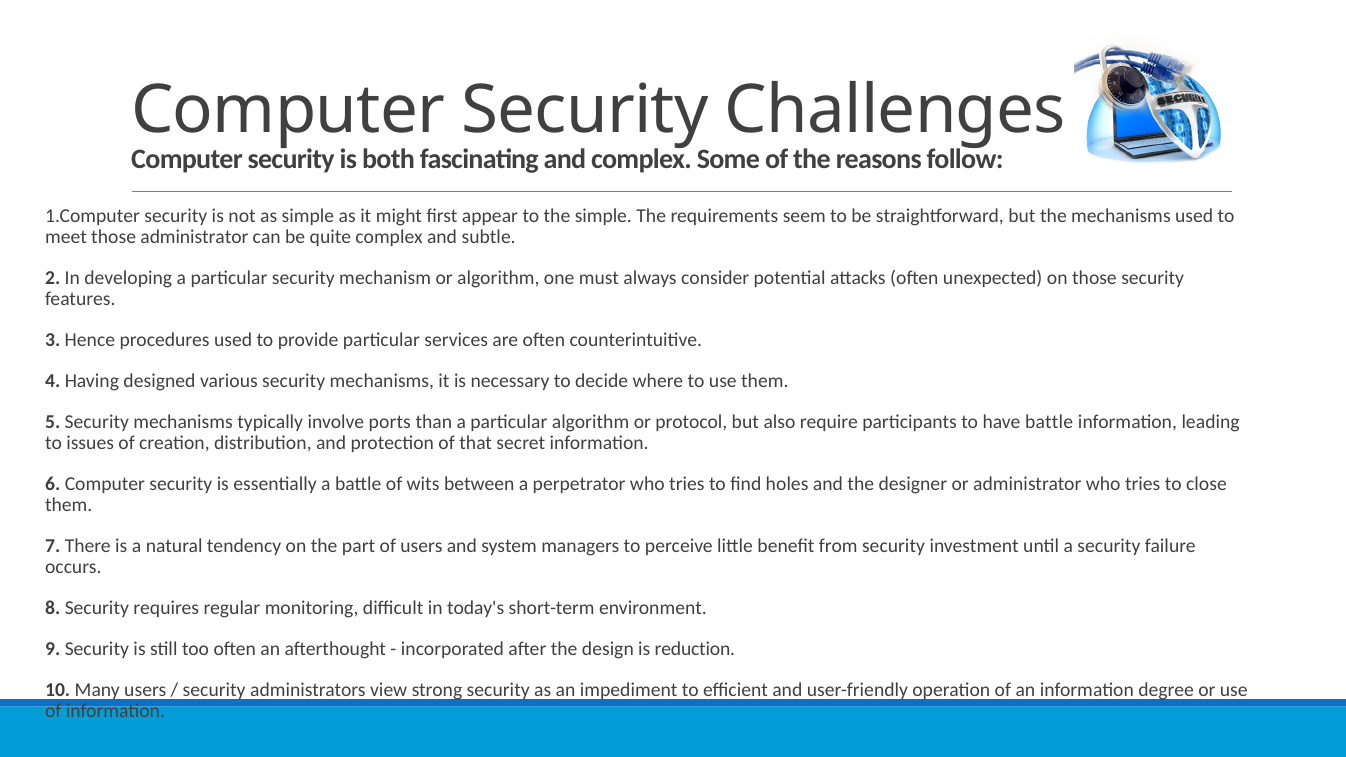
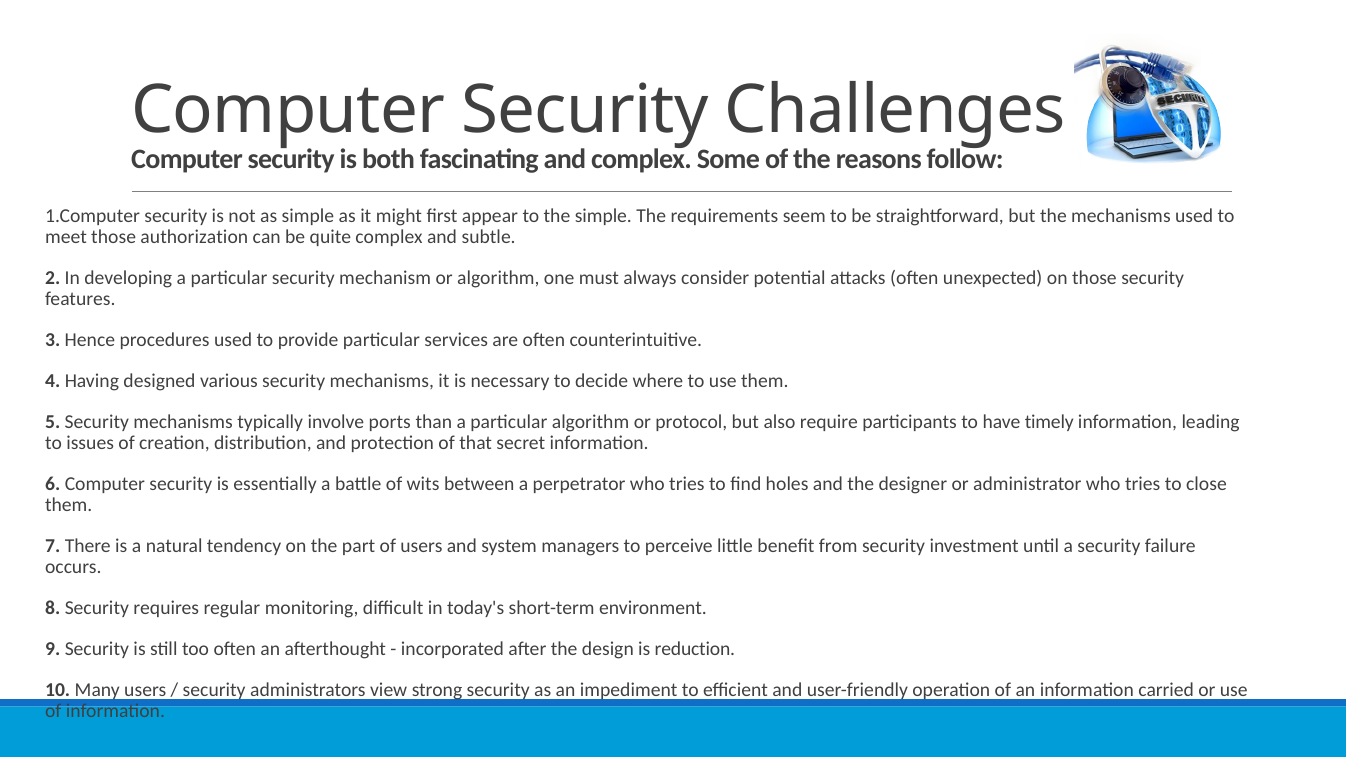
those administrator: administrator -> authorization
have battle: battle -> timely
degree: degree -> carried
